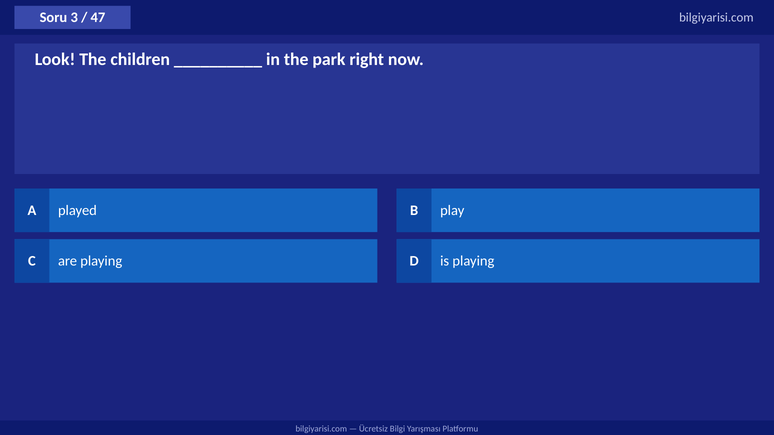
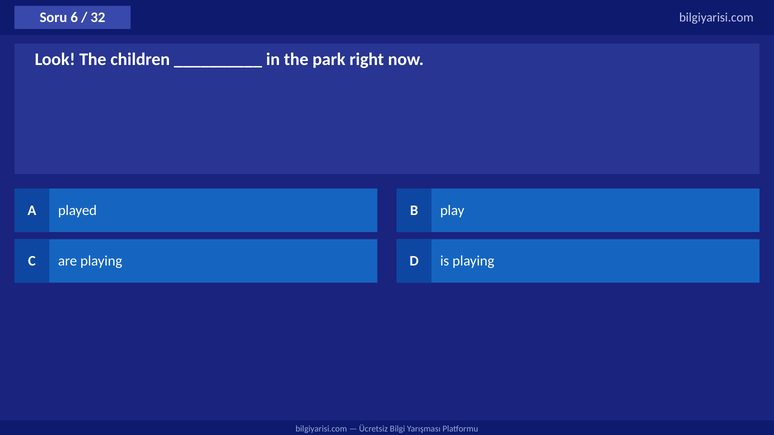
3: 3 -> 6
47: 47 -> 32
